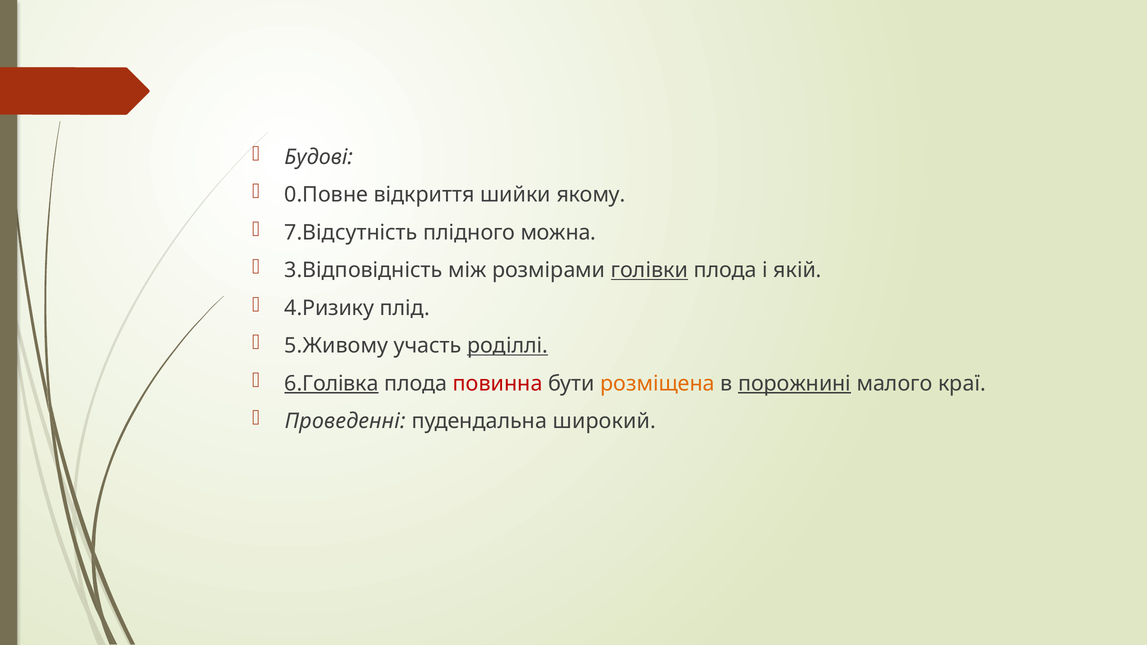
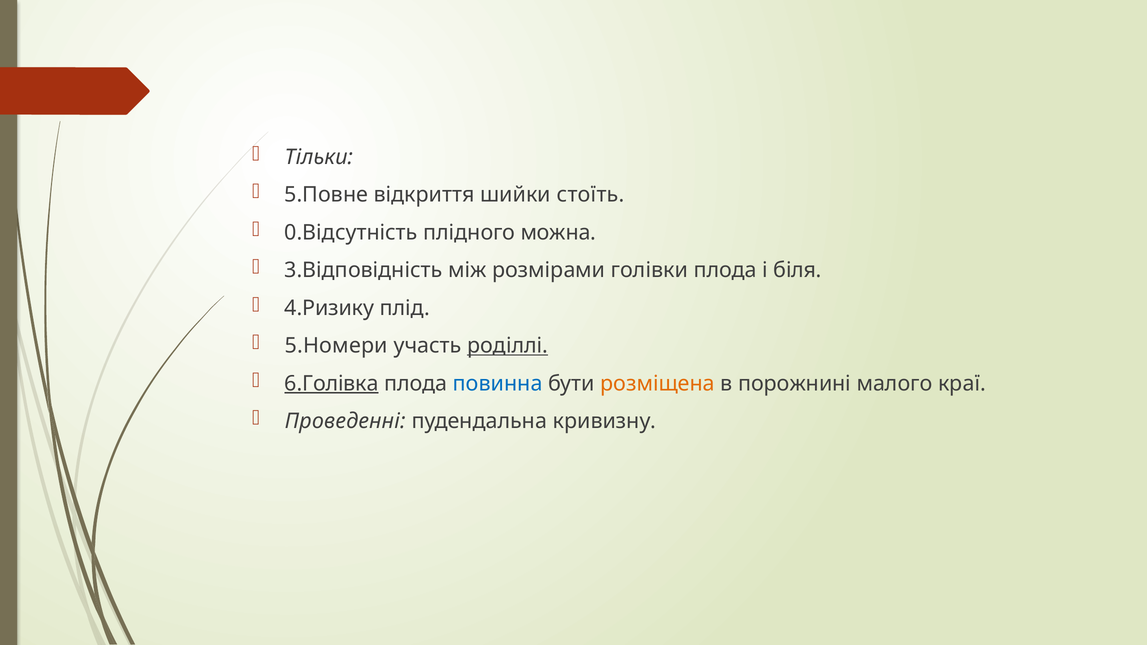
Будові: Будові -> Тільки
0.Повне: 0.Повне -> 5.Повне
якому: якому -> стоїть
7.Відсутність: 7.Відсутність -> 0.Відсутність
голівки underline: present -> none
якій: якій -> біля
5.Живому: 5.Живому -> 5.Номери
повинна colour: red -> blue
порожнині underline: present -> none
широкий: широкий -> кривизну
